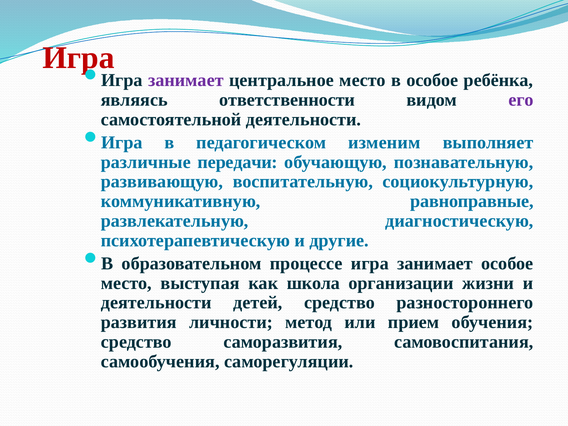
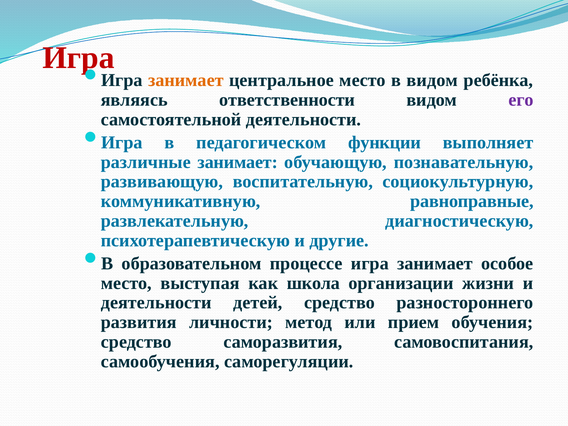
занимает at (186, 80) colour: purple -> orange
в особое: особое -> видом
изменим: изменим -> функции
различные передачи: передачи -> занимает
